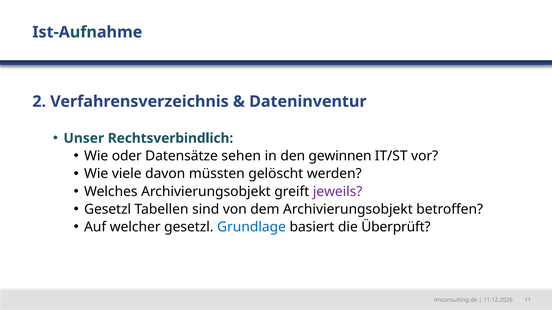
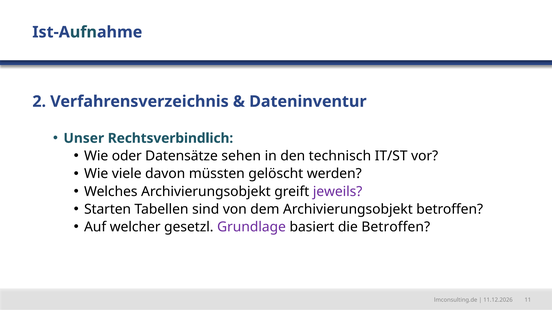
gewinnen: gewinnen -> technisch
Gesetzl at (108, 210): Gesetzl -> Starten
Grundlage colour: blue -> purple
die Überprüft: Überprüft -> Betroffen
